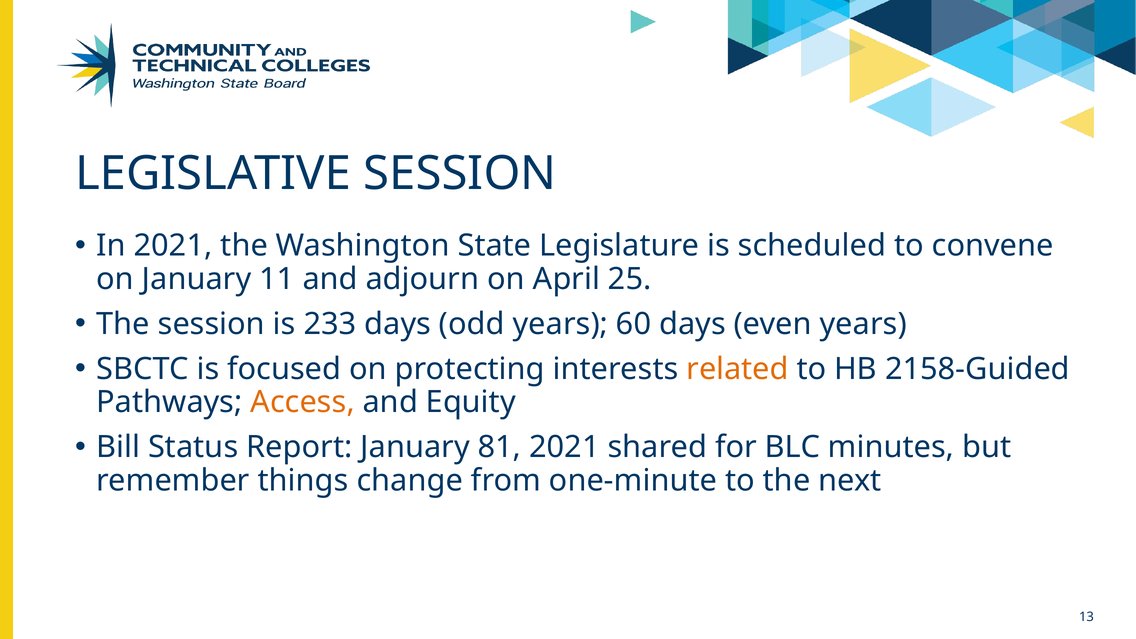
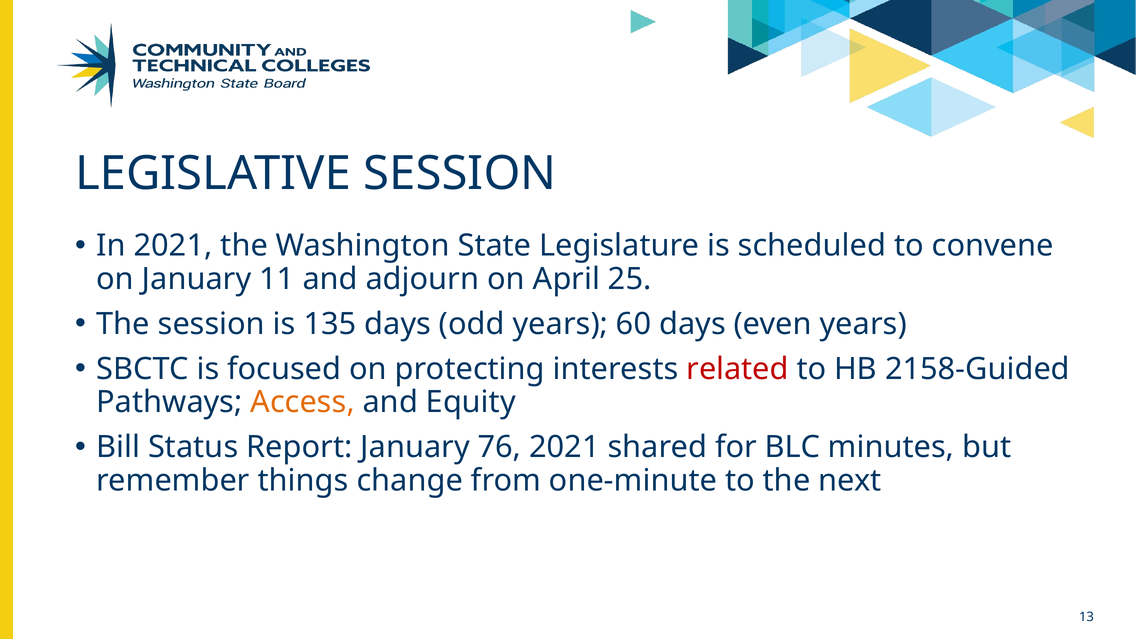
233: 233 -> 135
related colour: orange -> red
81: 81 -> 76
